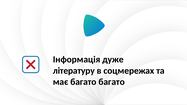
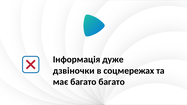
літературу: літературу -> дзвіночки
